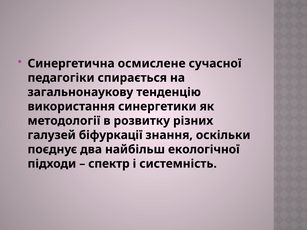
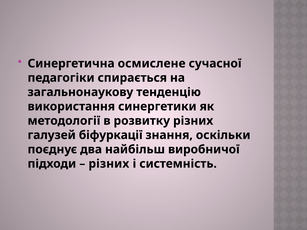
екологічної: екологічної -> виробничої
спектр at (109, 164): спектр -> різних
